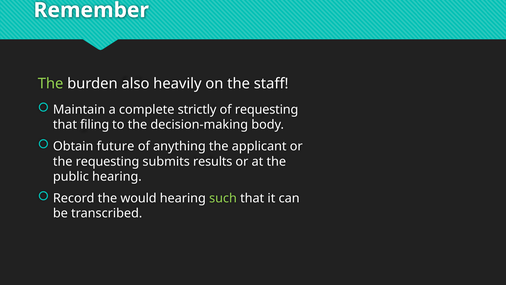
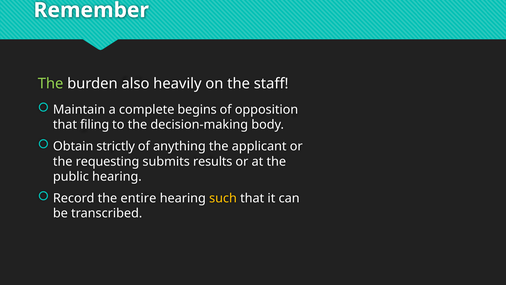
strictly: strictly -> begins
of requesting: requesting -> opposition
future: future -> strictly
would: would -> entire
such colour: light green -> yellow
